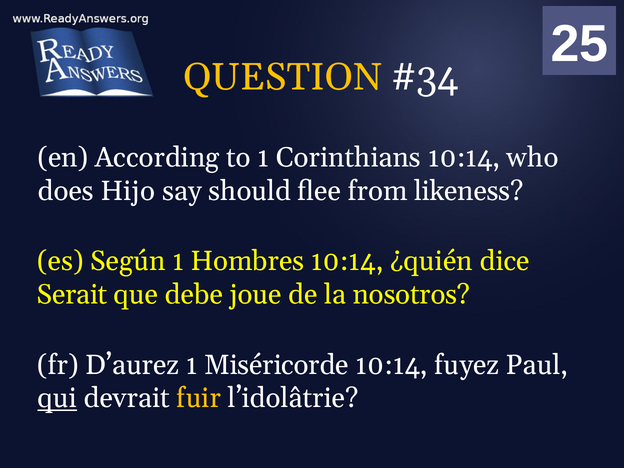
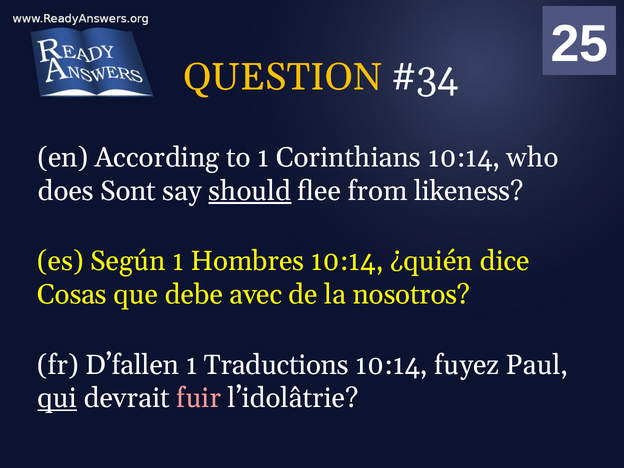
Hijo: Hijo -> Sont
should underline: none -> present
Serait: Serait -> Cosas
joue: joue -> avec
D’aurez: D’aurez -> D’fallen
Miséricorde: Miséricorde -> Traductions
fuir colour: yellow -> pink
